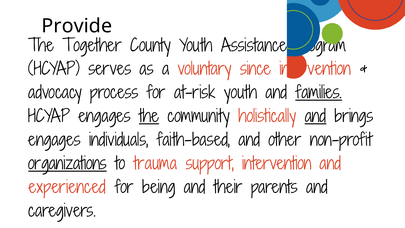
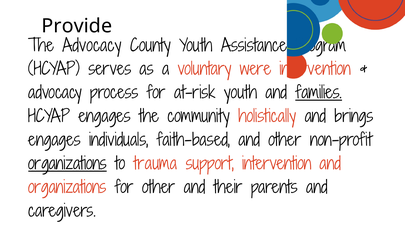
The Together: Together -> Advocacy
since: since -> were
the at (149, 117) underline: present -> none
and at (315, 117) underline: present -> none
experienced at (67, 187): experienced -> organizations
for being: being -> other
